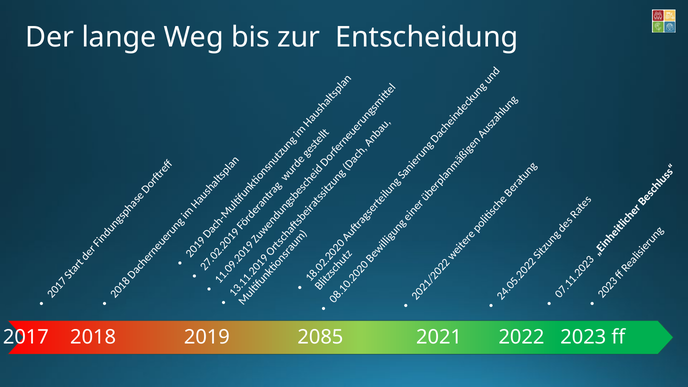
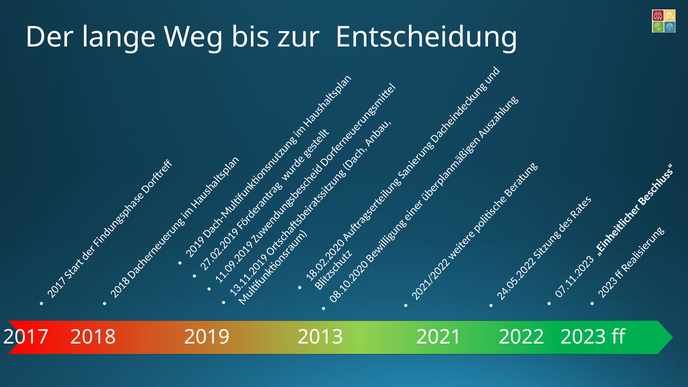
2085: 2085 -> 2013
